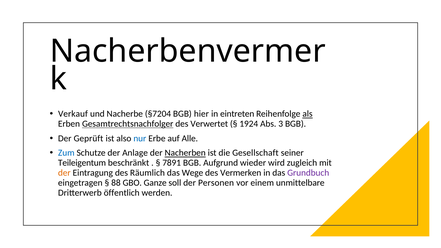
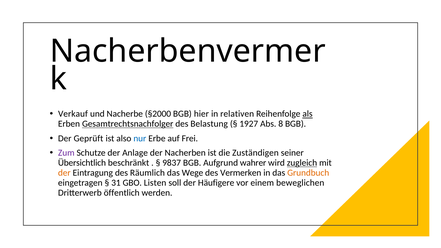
§7204: §7204 -> §2000
eintreten: eintreten -> relativen
Verwertet: Verwertet -> Belastung
1924: 1924 -> 1927
3: 3 -> 8
Alle: Alle -> Frei
Zum colour: blue -> purple
Nacherben underline: present -> none
Gesellschaft: Gesellschaft -> Zuständigen
Teileigentum: Teileigentum -> Übersichtlich
7891: 7891 -> 9837
wieder: wieder -> wahrer
zugleich underline: none -> present
Grundbuch colour: purple -> orange
88: 88 -> 31
Ganze: Ganze -> Listen
Personen: Personen -> Häufigere
unmittelbare: unmittelbare -> beweglichen
